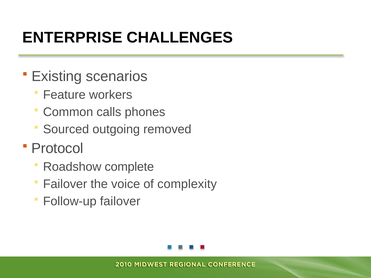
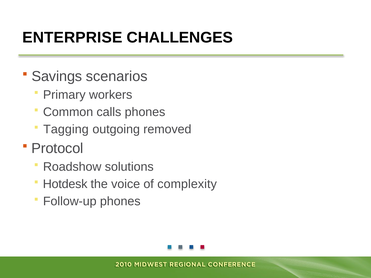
Existing: Existing -> Savings
Feature: Feature -> Primary
Sourced: Sourced -> Tagging
complete: complete -> solutions
Failover at (65, 184): Failover -> Hotdesk
Follow-up failover: failover -> phones
